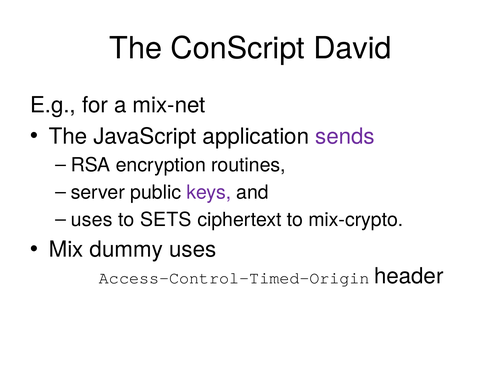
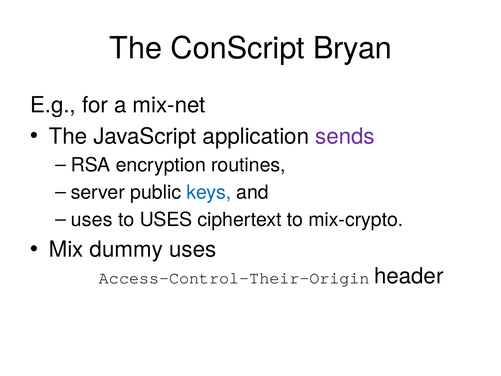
David: David -> Bryan
keys colour: purple -> blue
to SETS: SETS -> USES
Access-Control-Timed-Origin: Access-Control-Timed-Origin -> Access-Control-Their-Origin
